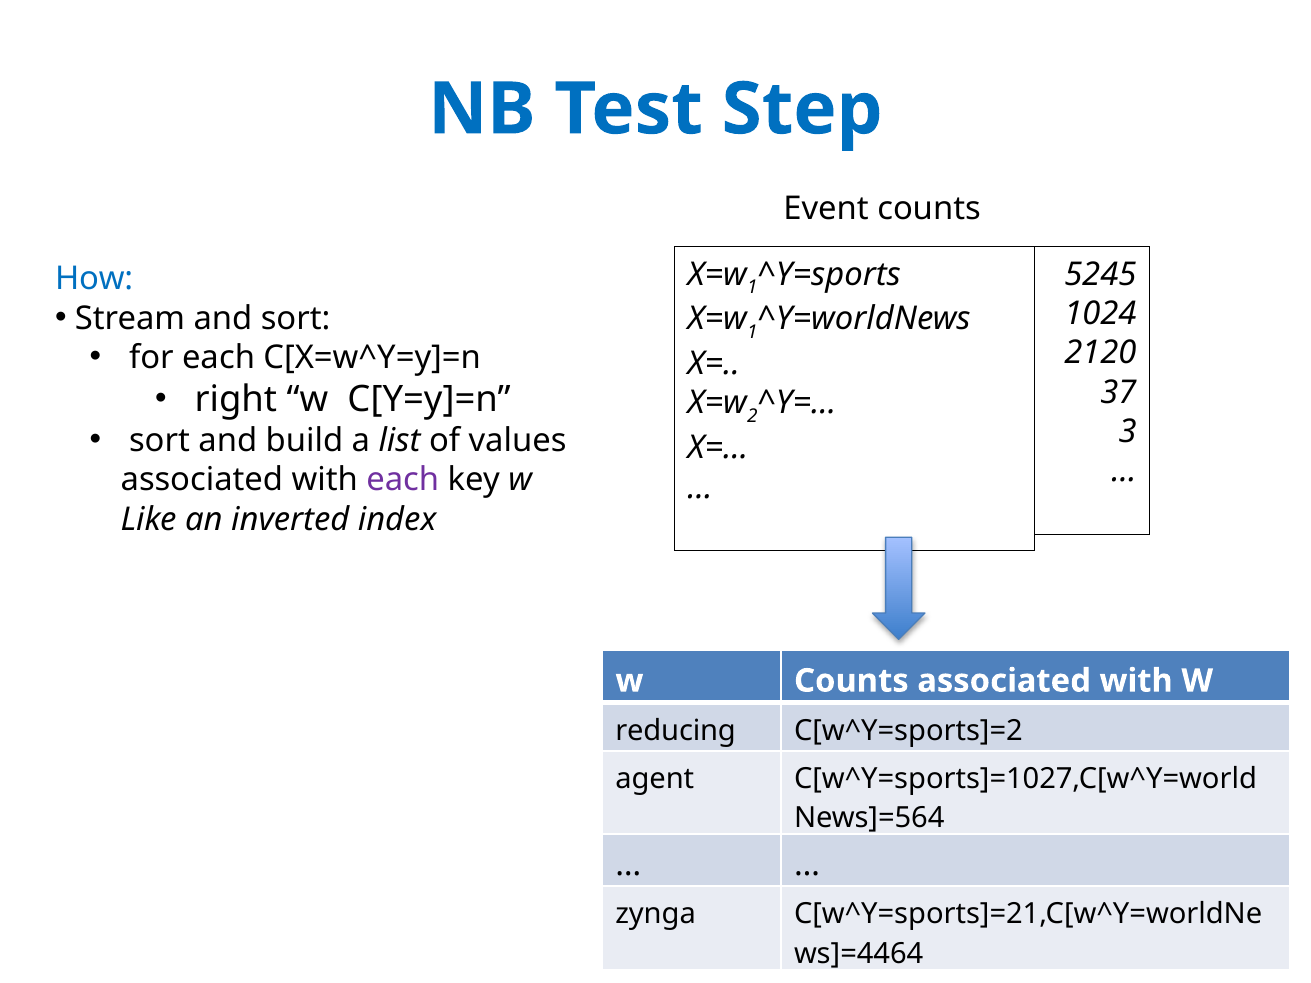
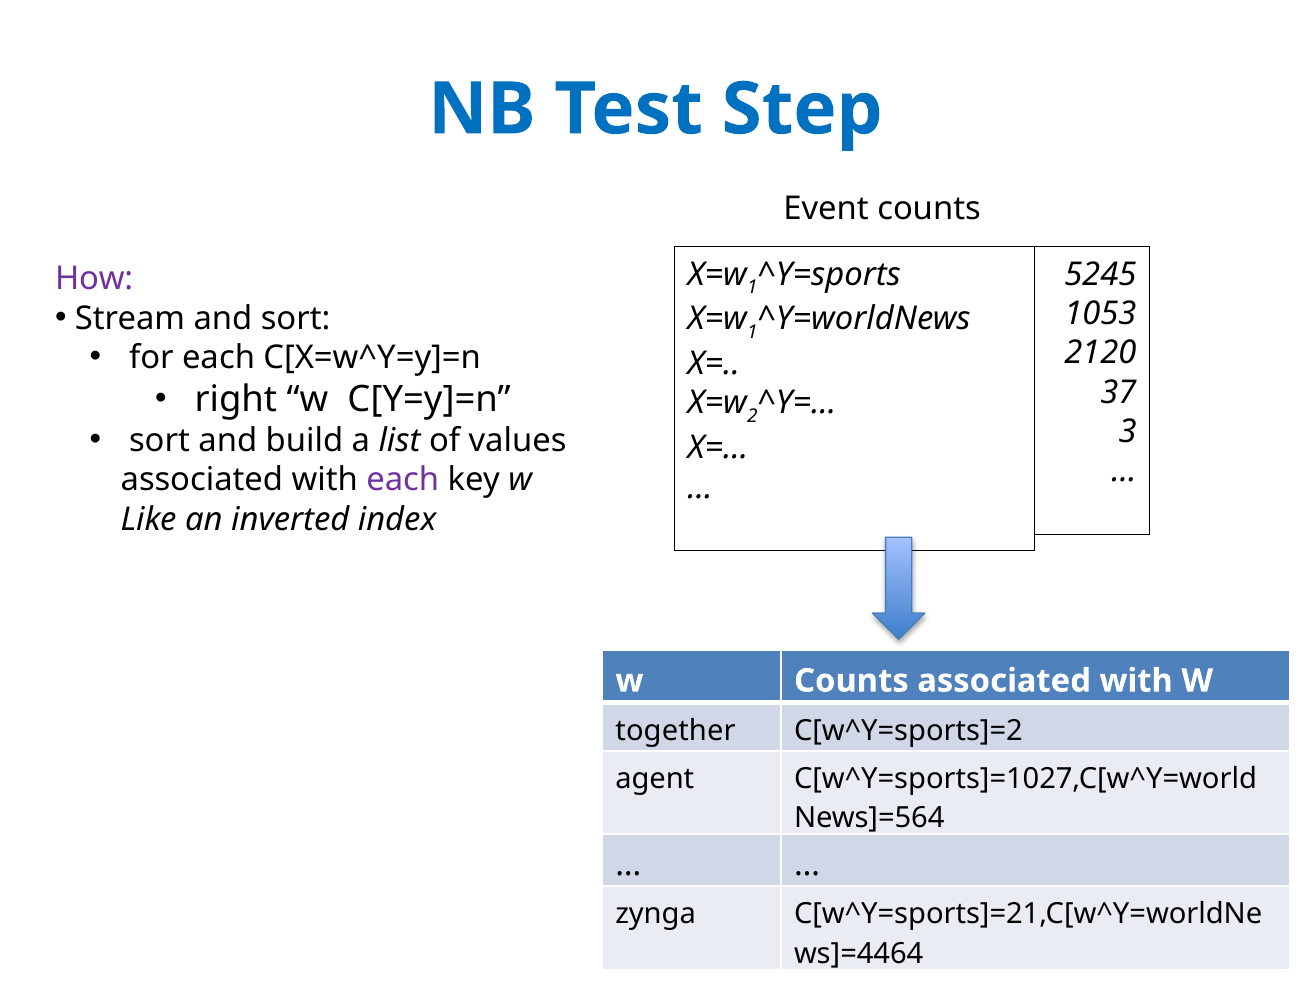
How colour: blue -> purple
1024: 1024 -> 1053
reducing: reducing -> together
